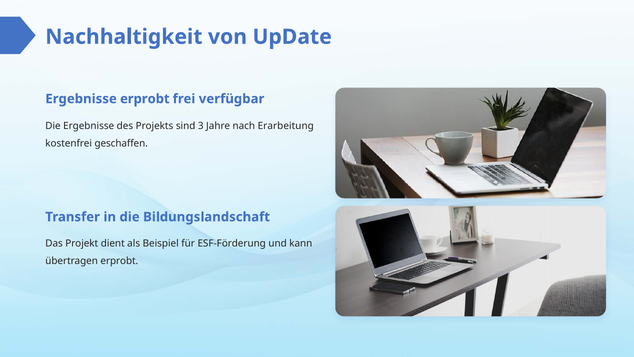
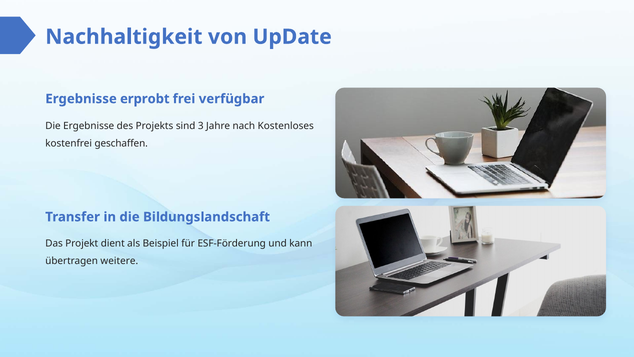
Erarbeitung: Erarbeitung -> Kostenloses
übertragen erprobt: erprobt -> weitere
